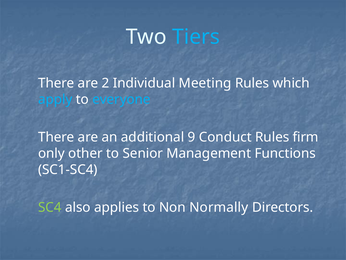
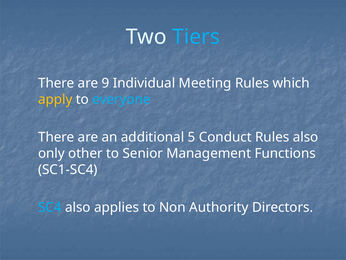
2: 2 -> 9
apply colour: light blue -> yellow
9: 9 -> 5
Rules firm: firm -> also
SC4 colour: light green -> light blue
Normally: Normally -> Authority
